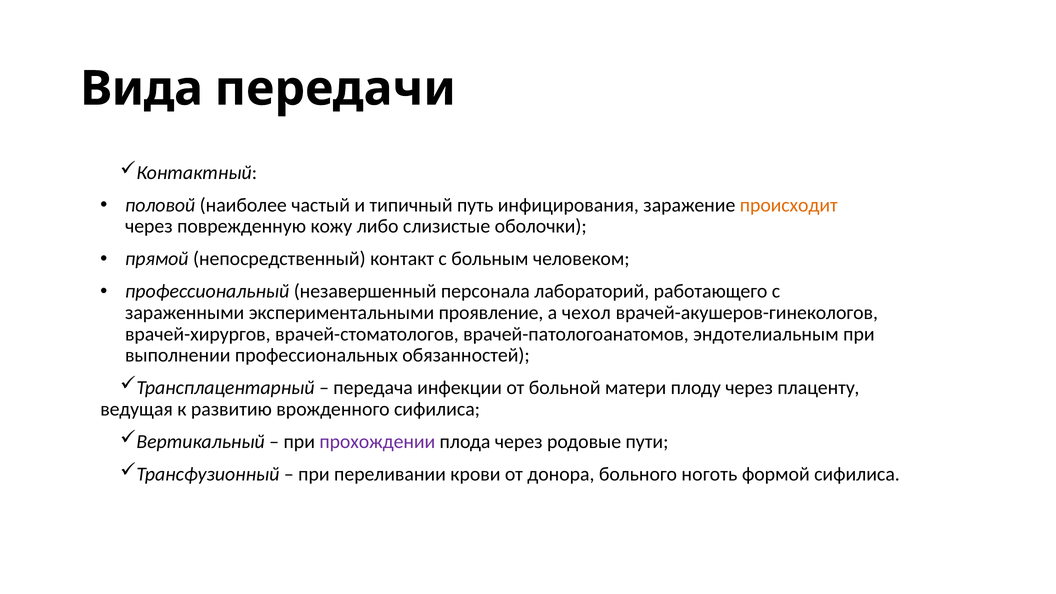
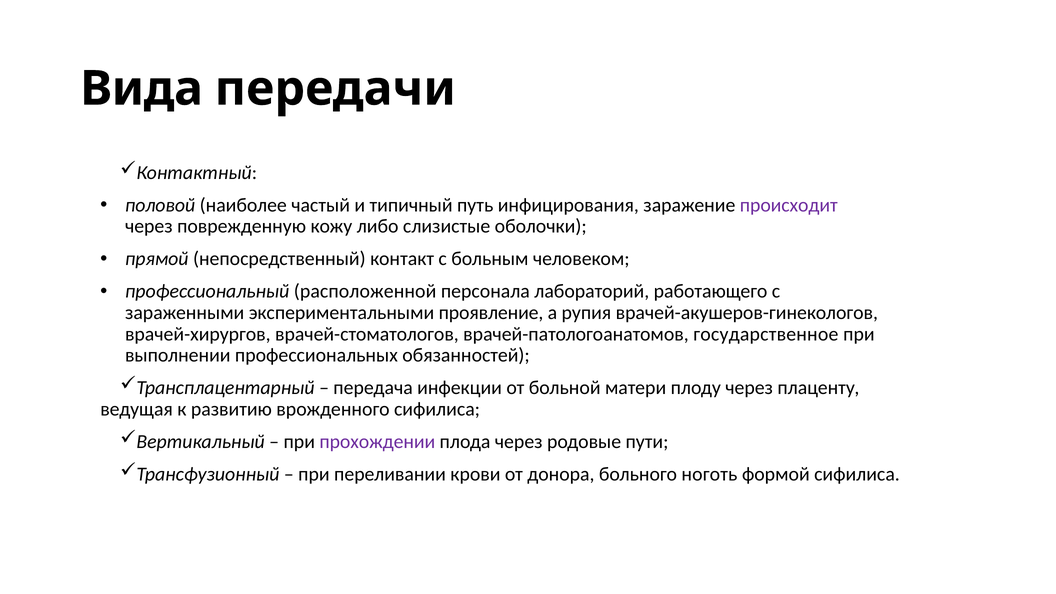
происходит colour: orange -> purple
незавершенный: незавершенный -> расположенной
чехол: чехол -> рупия
эндотелиальным: эндотелиальным -> государственное
